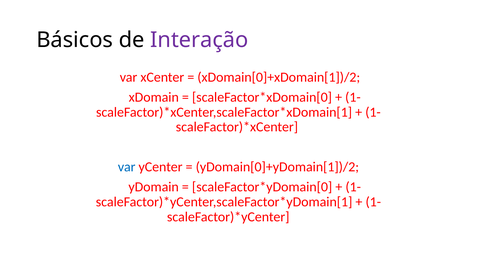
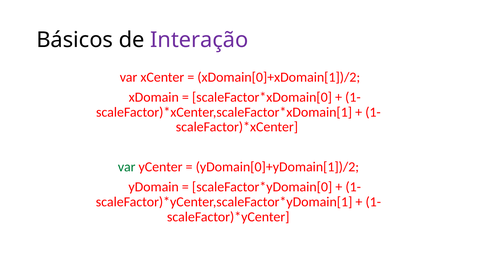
var at (127, 167) colour: blue -> green
